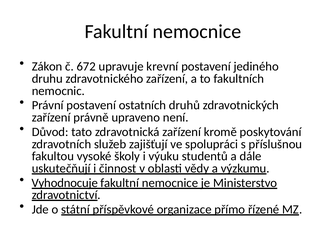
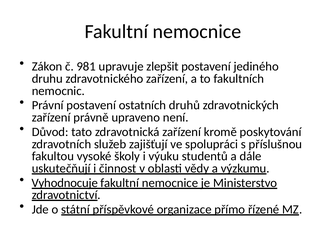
672: 672 -> 981
krevní: krevní -> zlepšit
